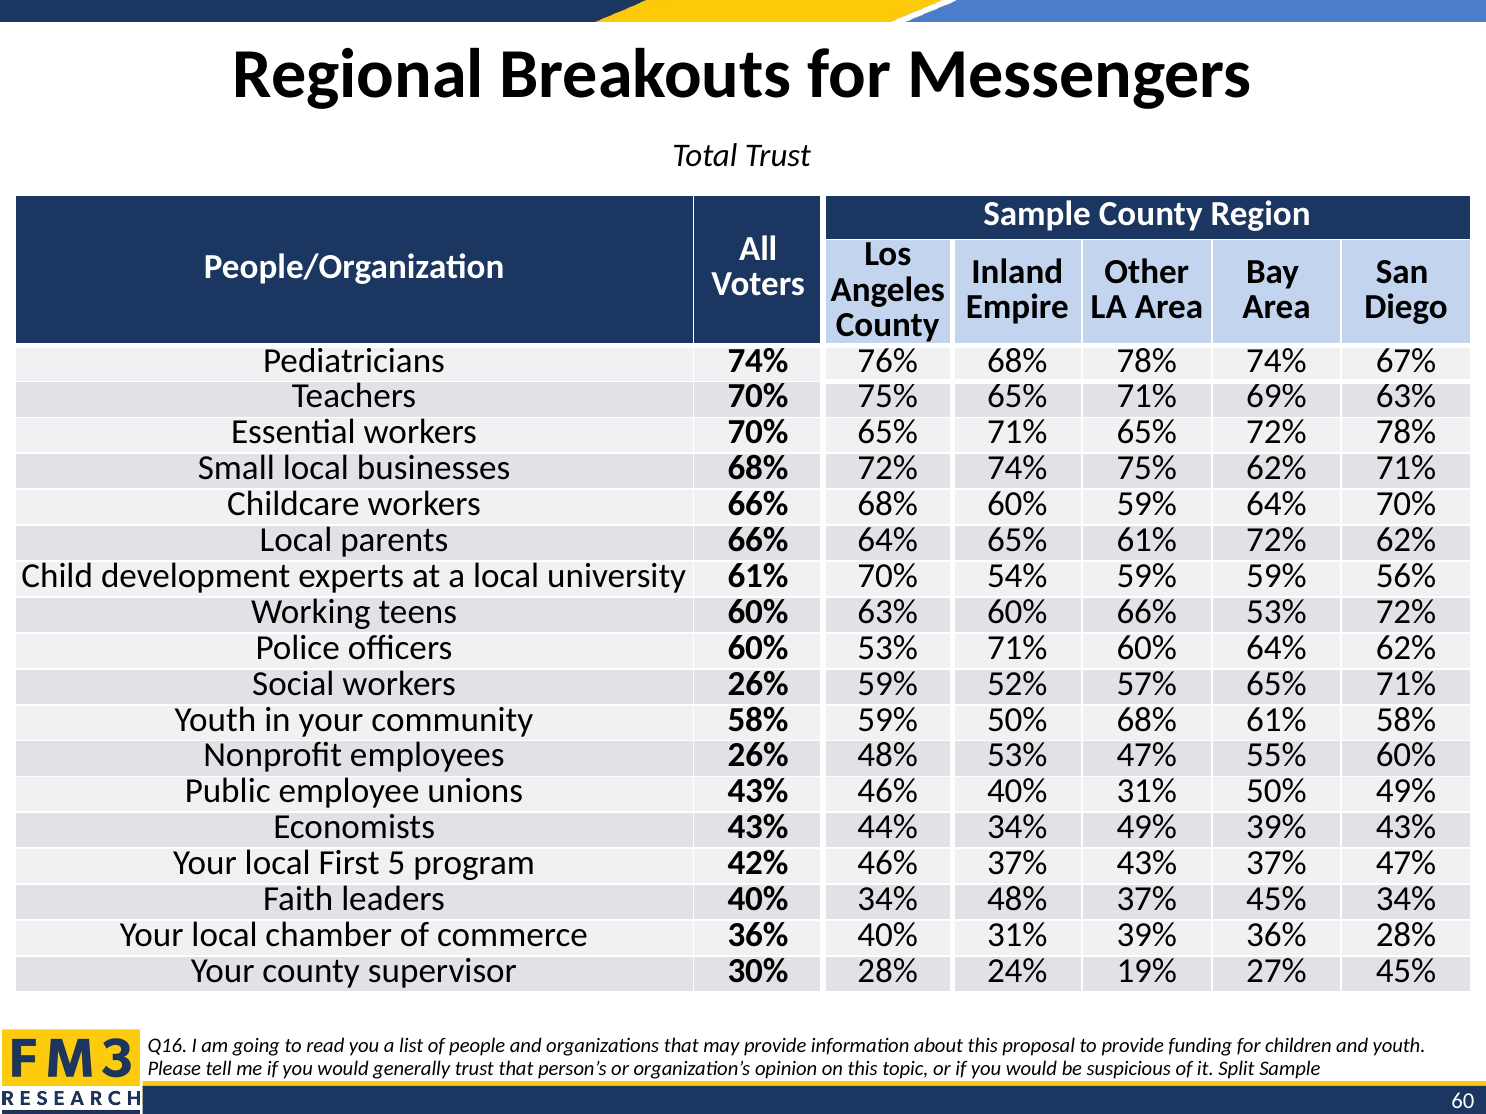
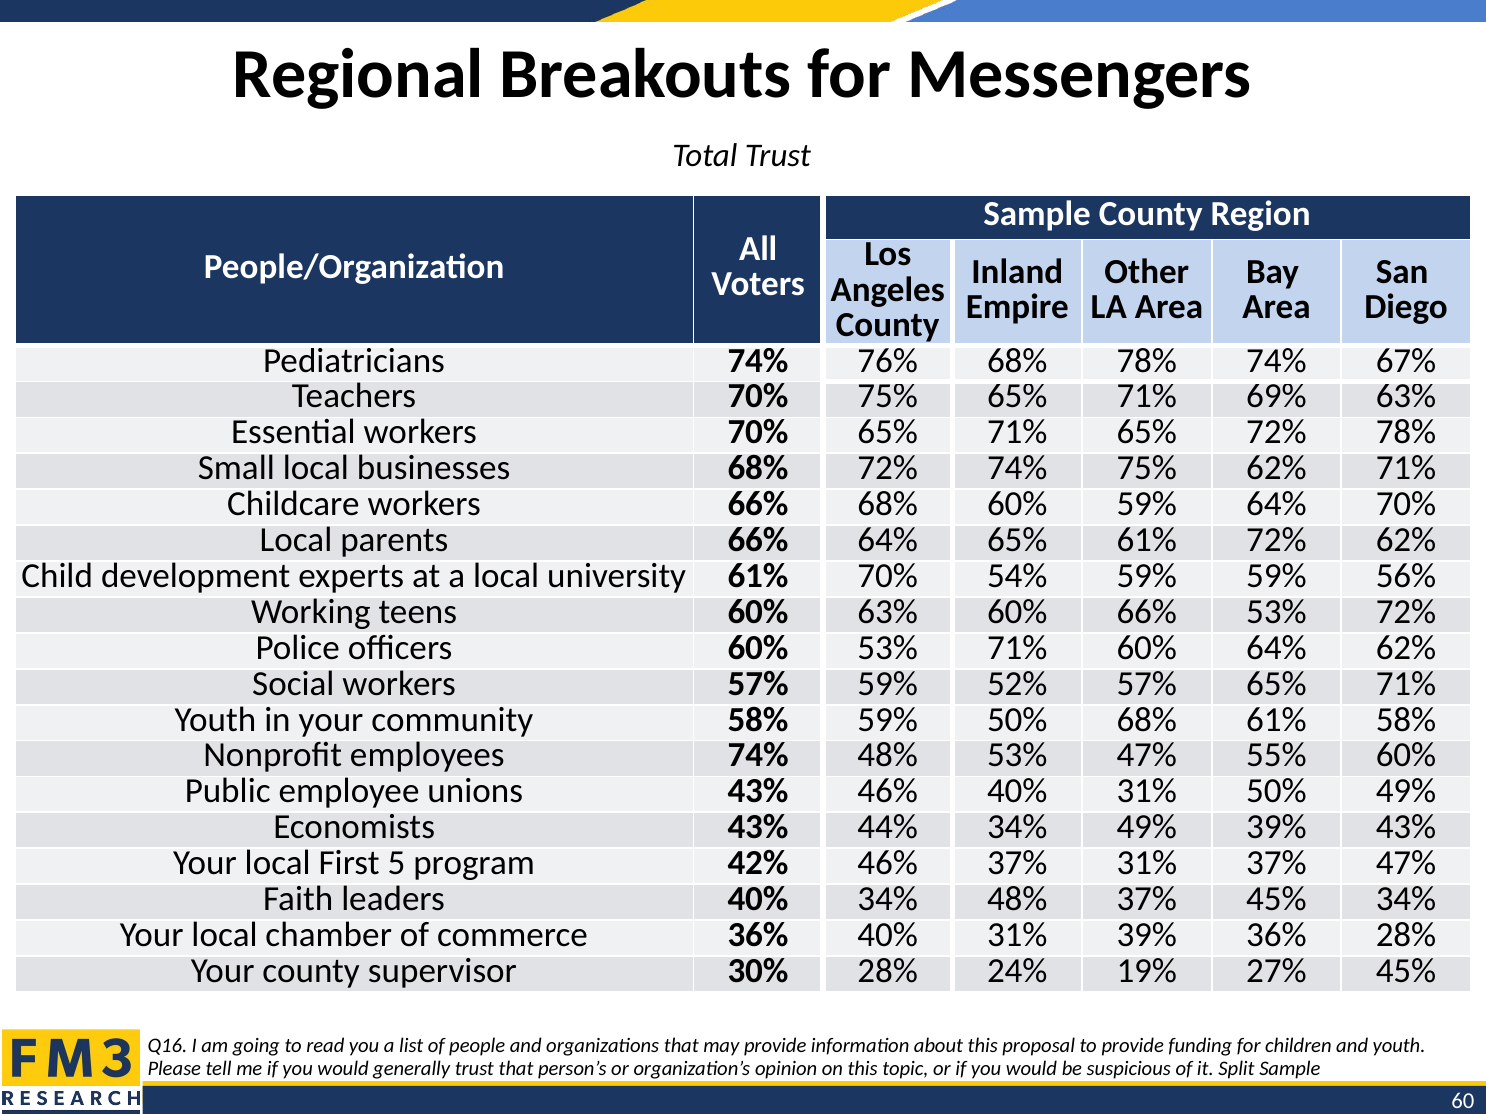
workers 26%: 26% -> 57%
employees 26%: 26% -> 74%
37% 43%: 43% -> 31%
